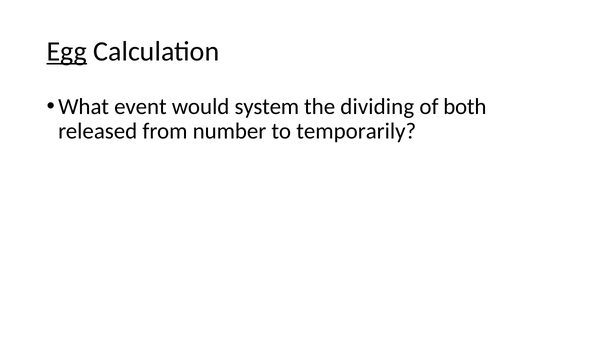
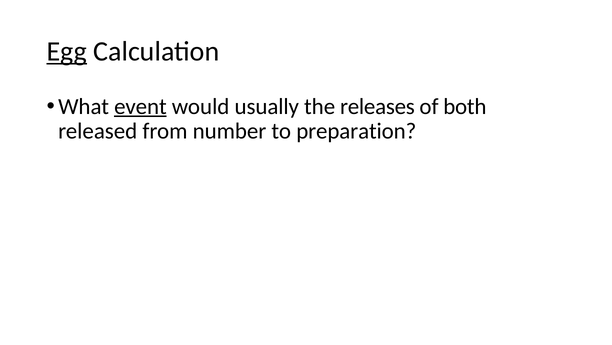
event underline: none -> present
system: system -> usually
dividing: dividing -> releases
temporarily: temporarily -> preparation
